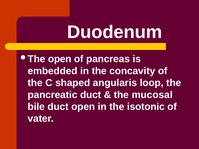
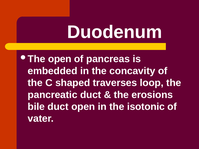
angularis: angularis -> traverses
mucosal: mucosal -> erosions
